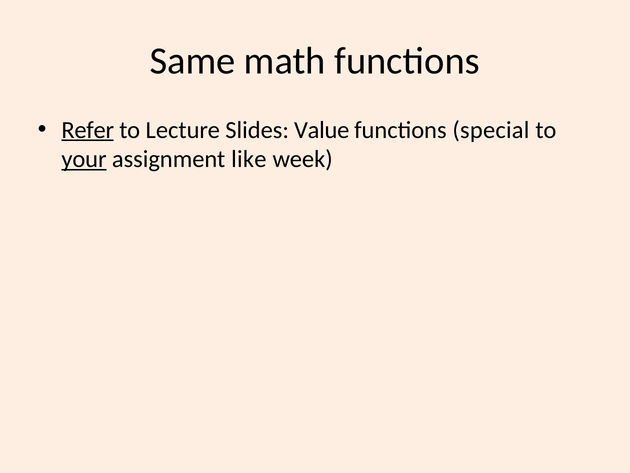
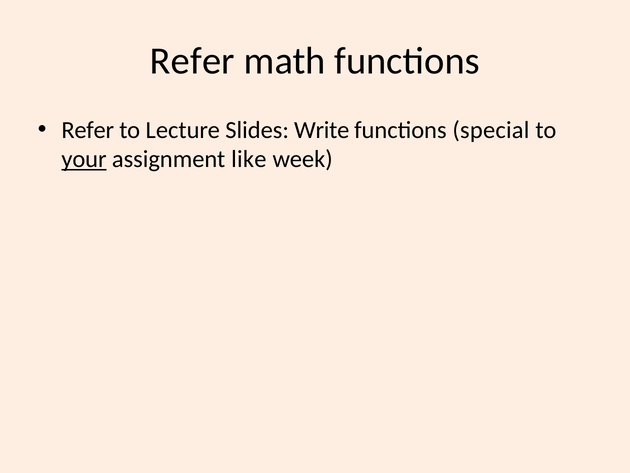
Same at (193, 61): Same -> Refer
Refer at (88, 130) underline: present -> none
Value: Value -> Write
